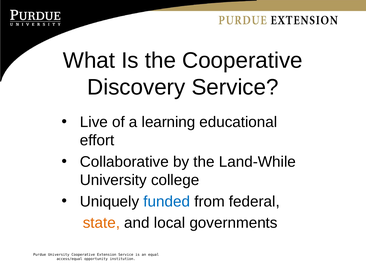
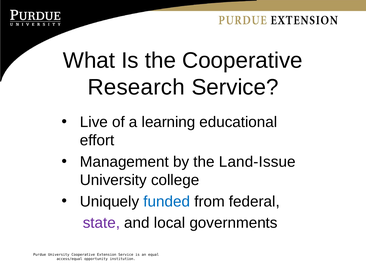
Discovery: Discovery -> Research
Collaborative: Collaborative -> Management
Land-While: Land-While -> Land-Issue
state colour: orange -> purple
